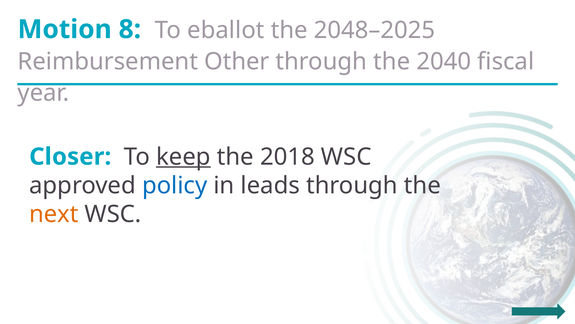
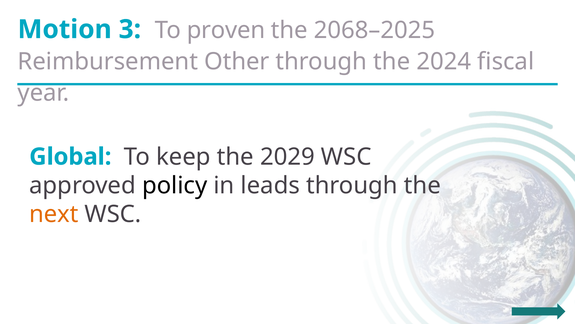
8: 8 -> 3
eballot: eballot -> proven
2048–2025: 2048–2025 -> 2068–2025
2040: 2040 -> 2024
Closer: Closer -> Global
keep underline: present -> none
2018: 2018 -> 2029
policy colour: blue -> black
